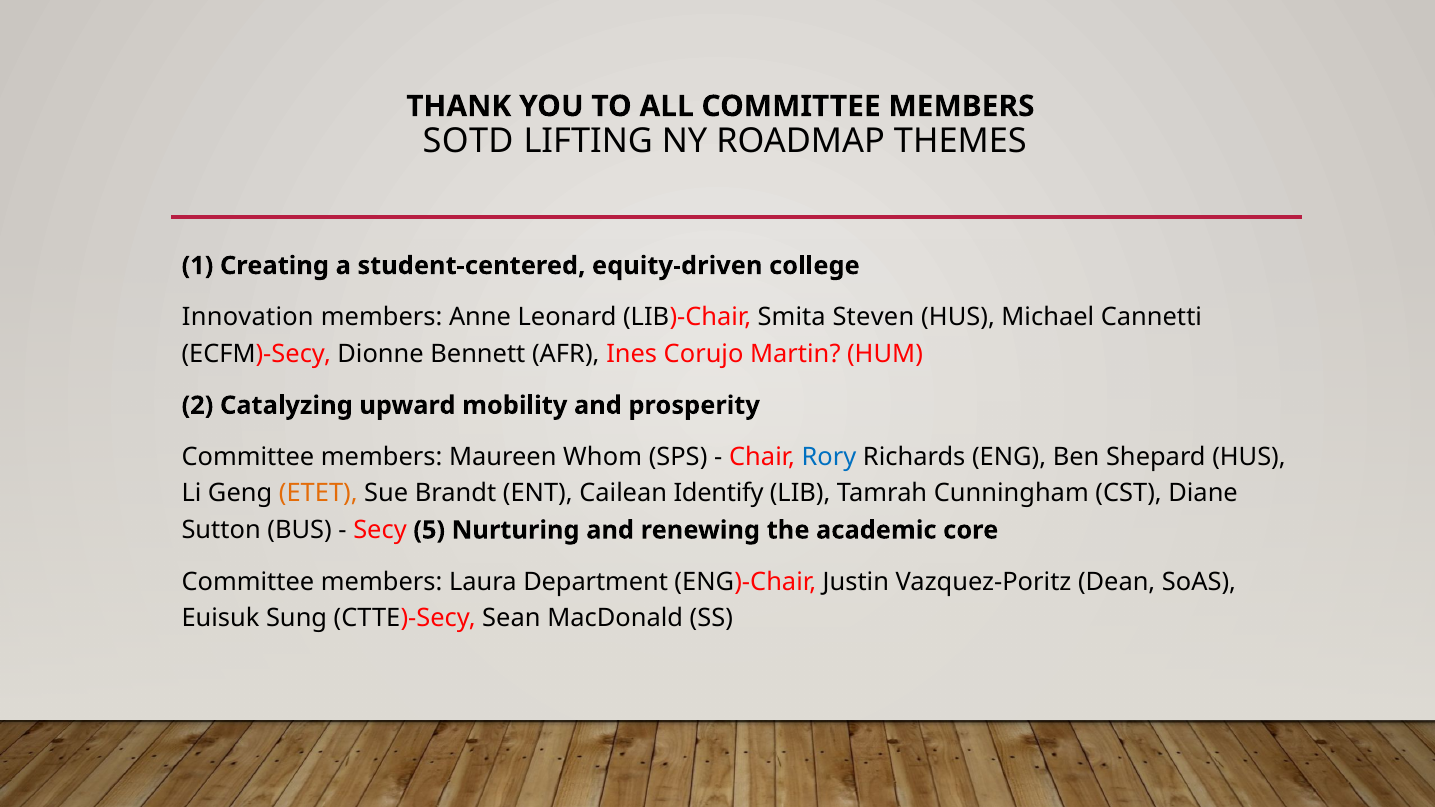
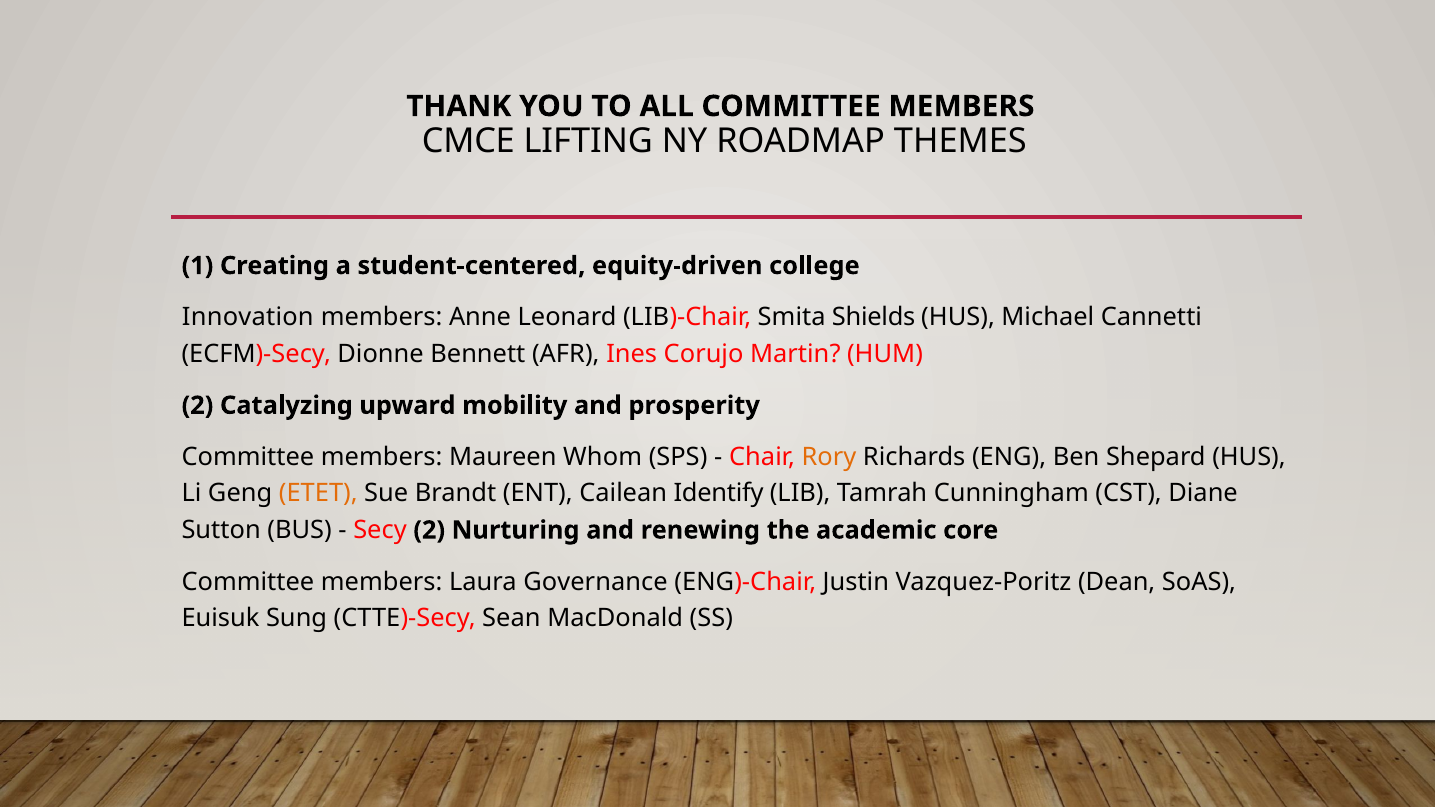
SOTD: SOTD -> CMCE
Steven: Steven -> Shields
Rory colour: blue -> orange
Secy 5: 5 -> 2
Department: Department -> Governance
